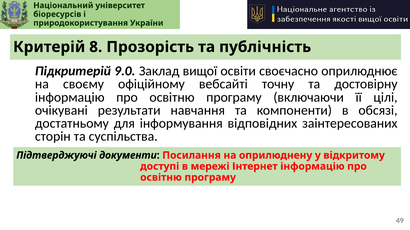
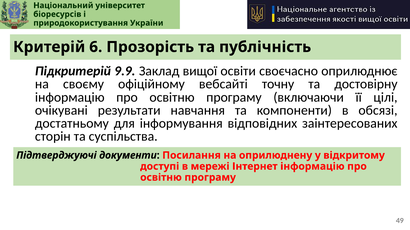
8: 8 -> 6
9.0: 9.0 -> 9.9
